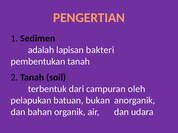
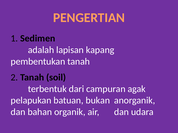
bakteri: bakteri -> kapang
oleh: oleh -> agak
